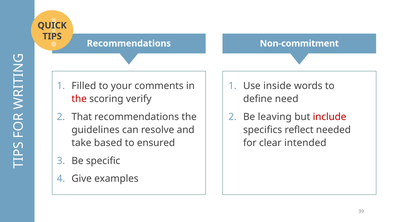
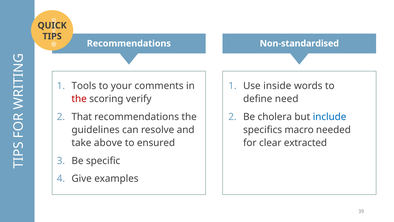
Non-commitment: Non-commitment -> Non-standardised
Filled: Filled -> Tools
leaving: leaving -> cholera
include colour: red -> blue
reflect: reflect -> macro
based: based -> above
intended: intended -> extracted
